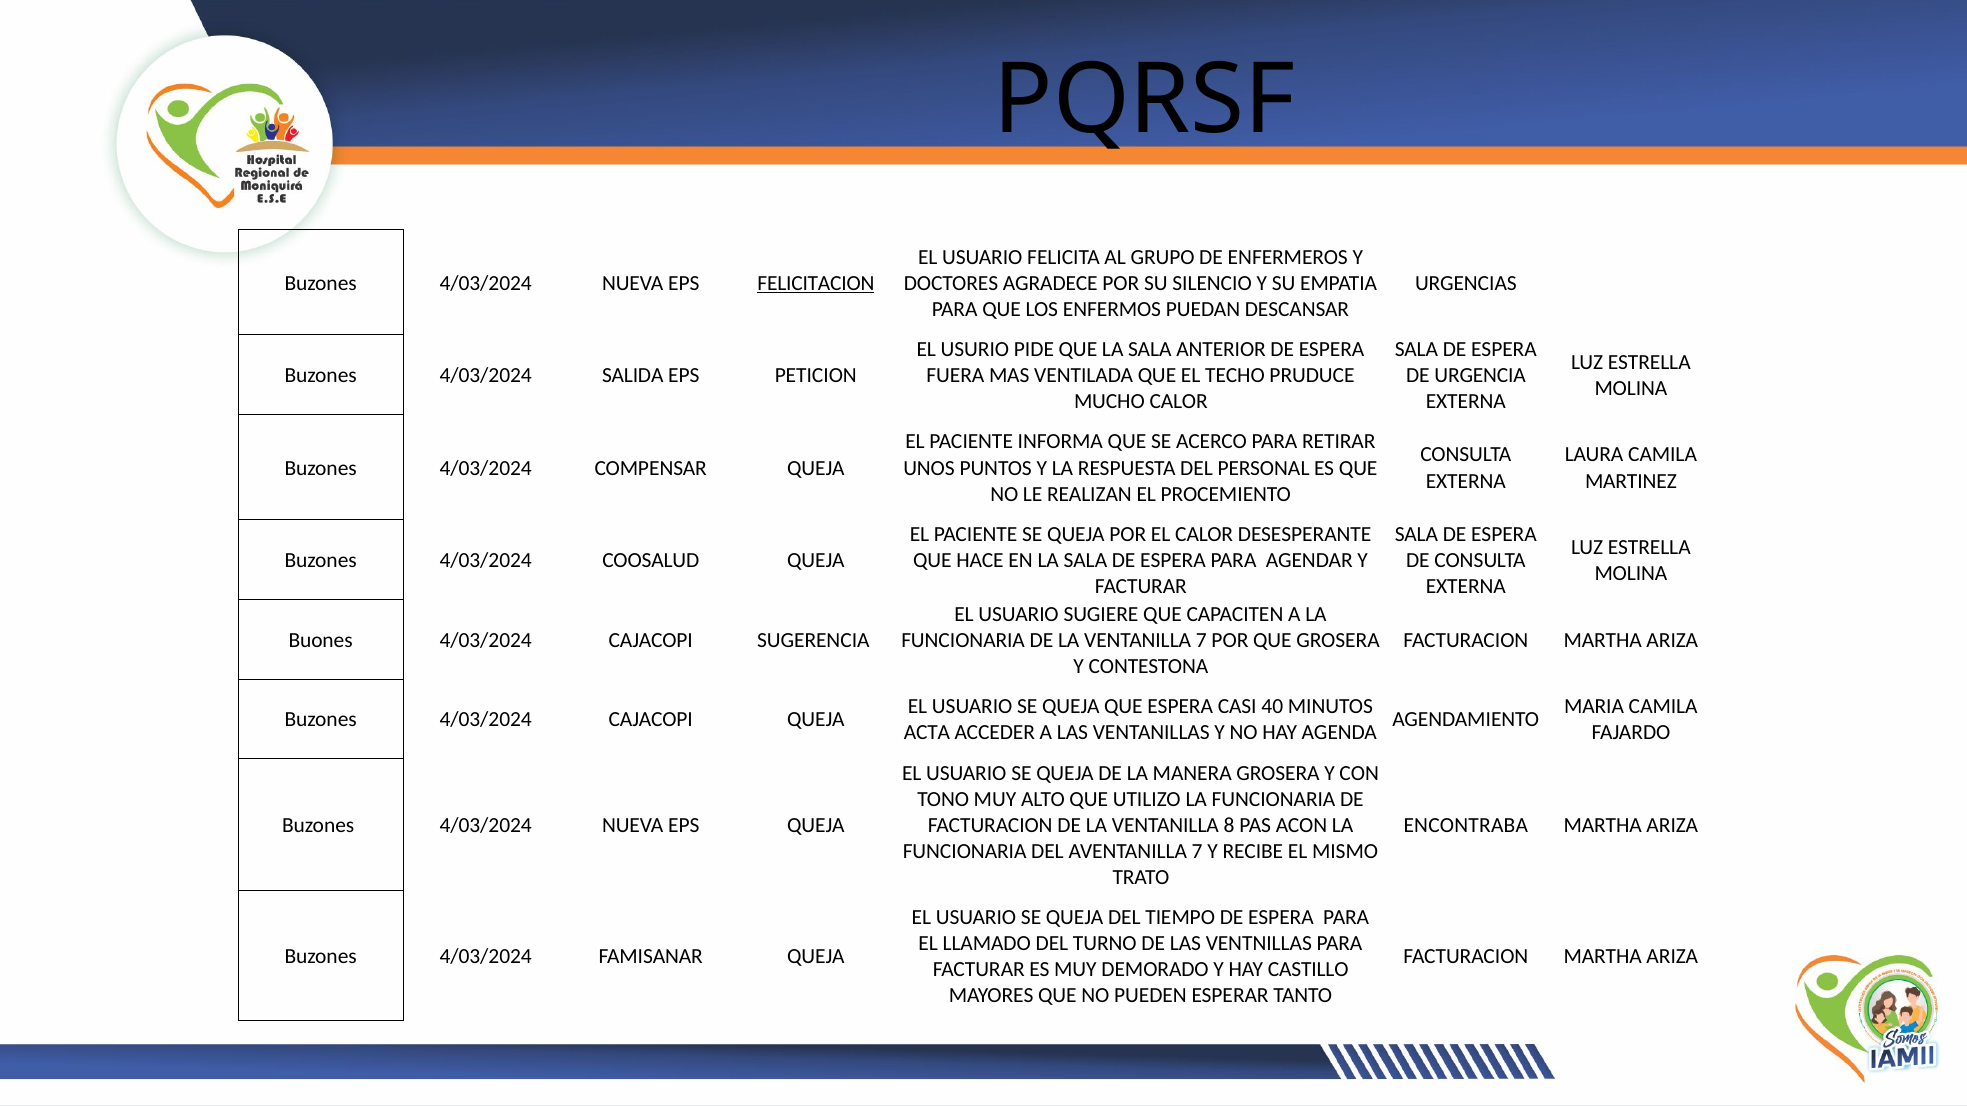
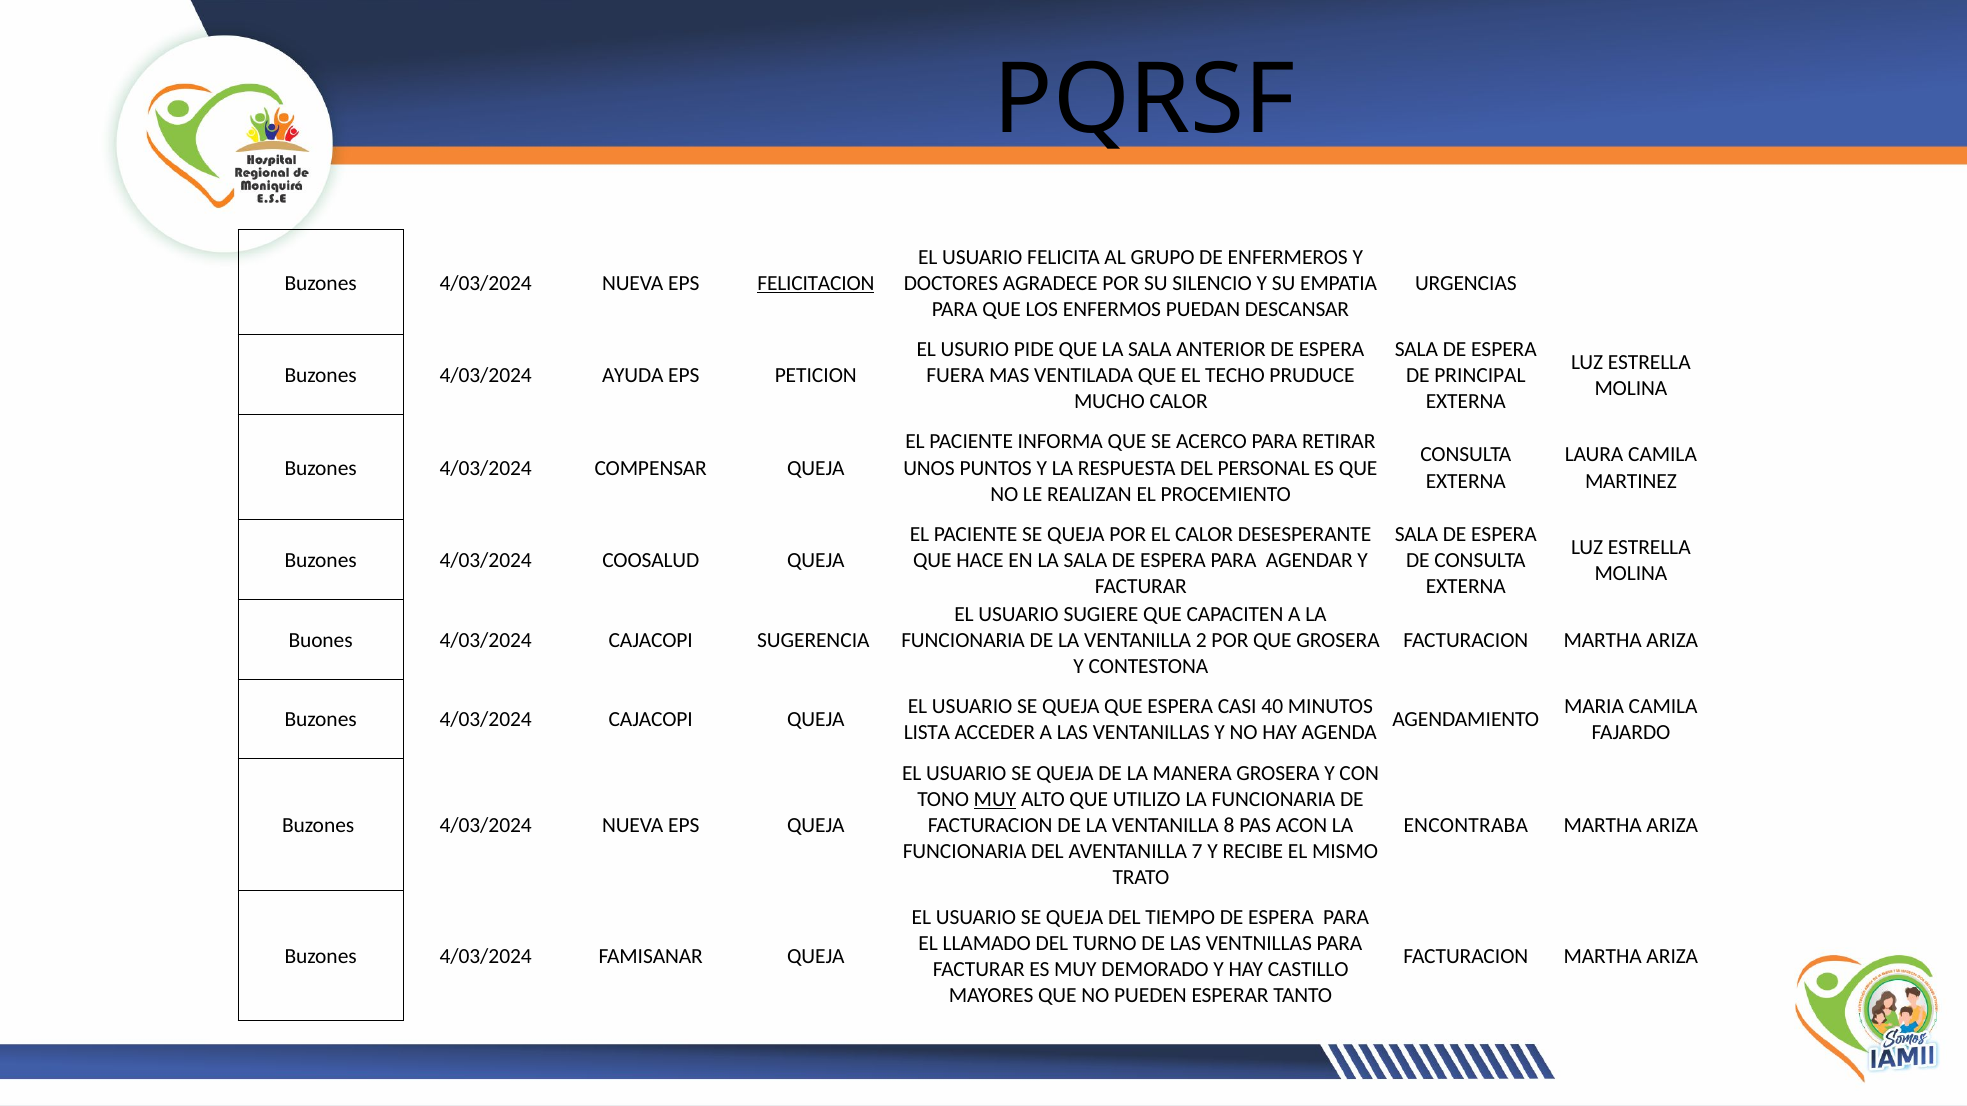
SALIDA: SALIDA -> AYUDA
URGENCIA: URGENCIA -> PRINCIPAL
VENTANILLA 7: 7 -> 2
ACTA: ACTA -> LISTA
MUY at (995, 799) underline: none -> present
